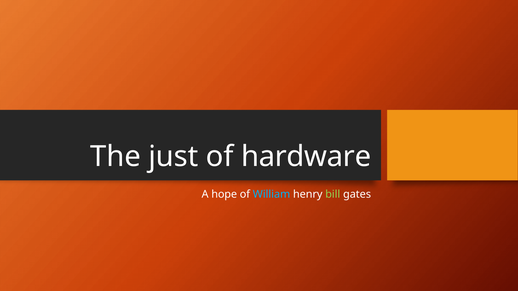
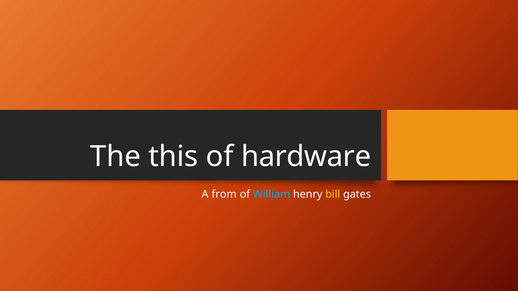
just: just -> this
hope: hope -> from
bill colour: light green -> yellow
